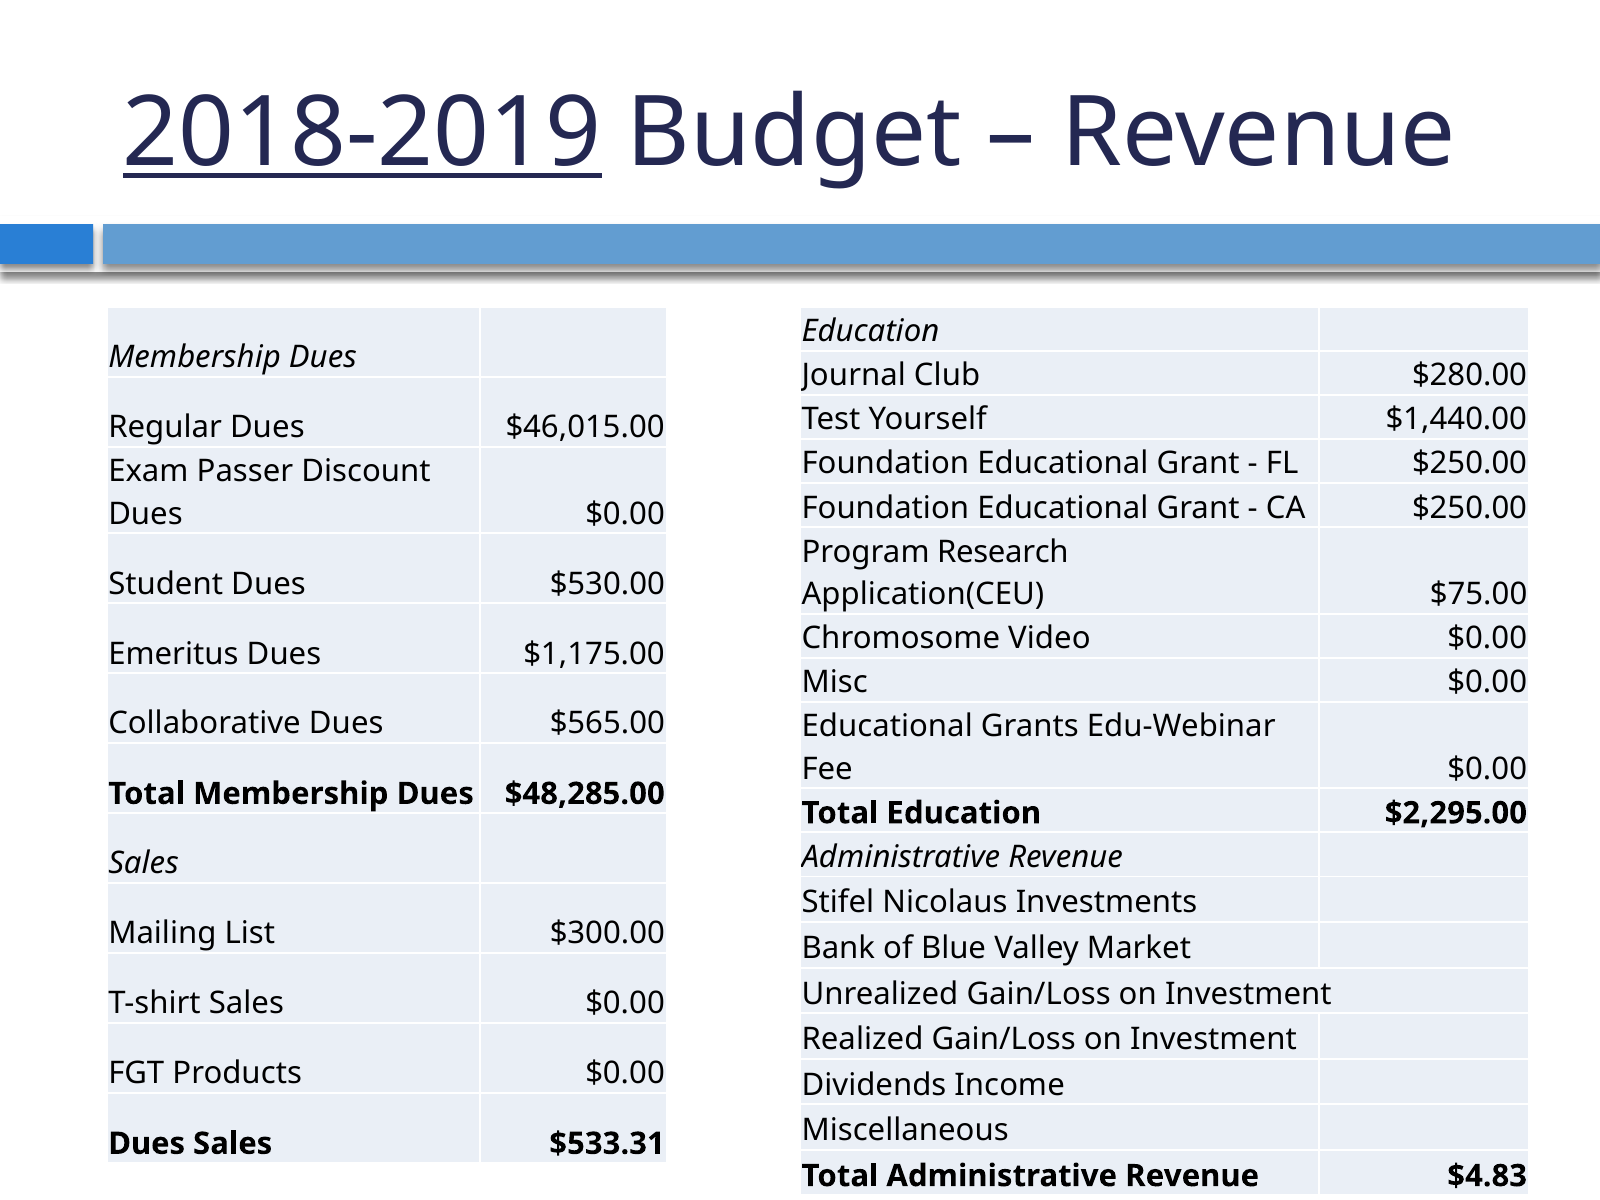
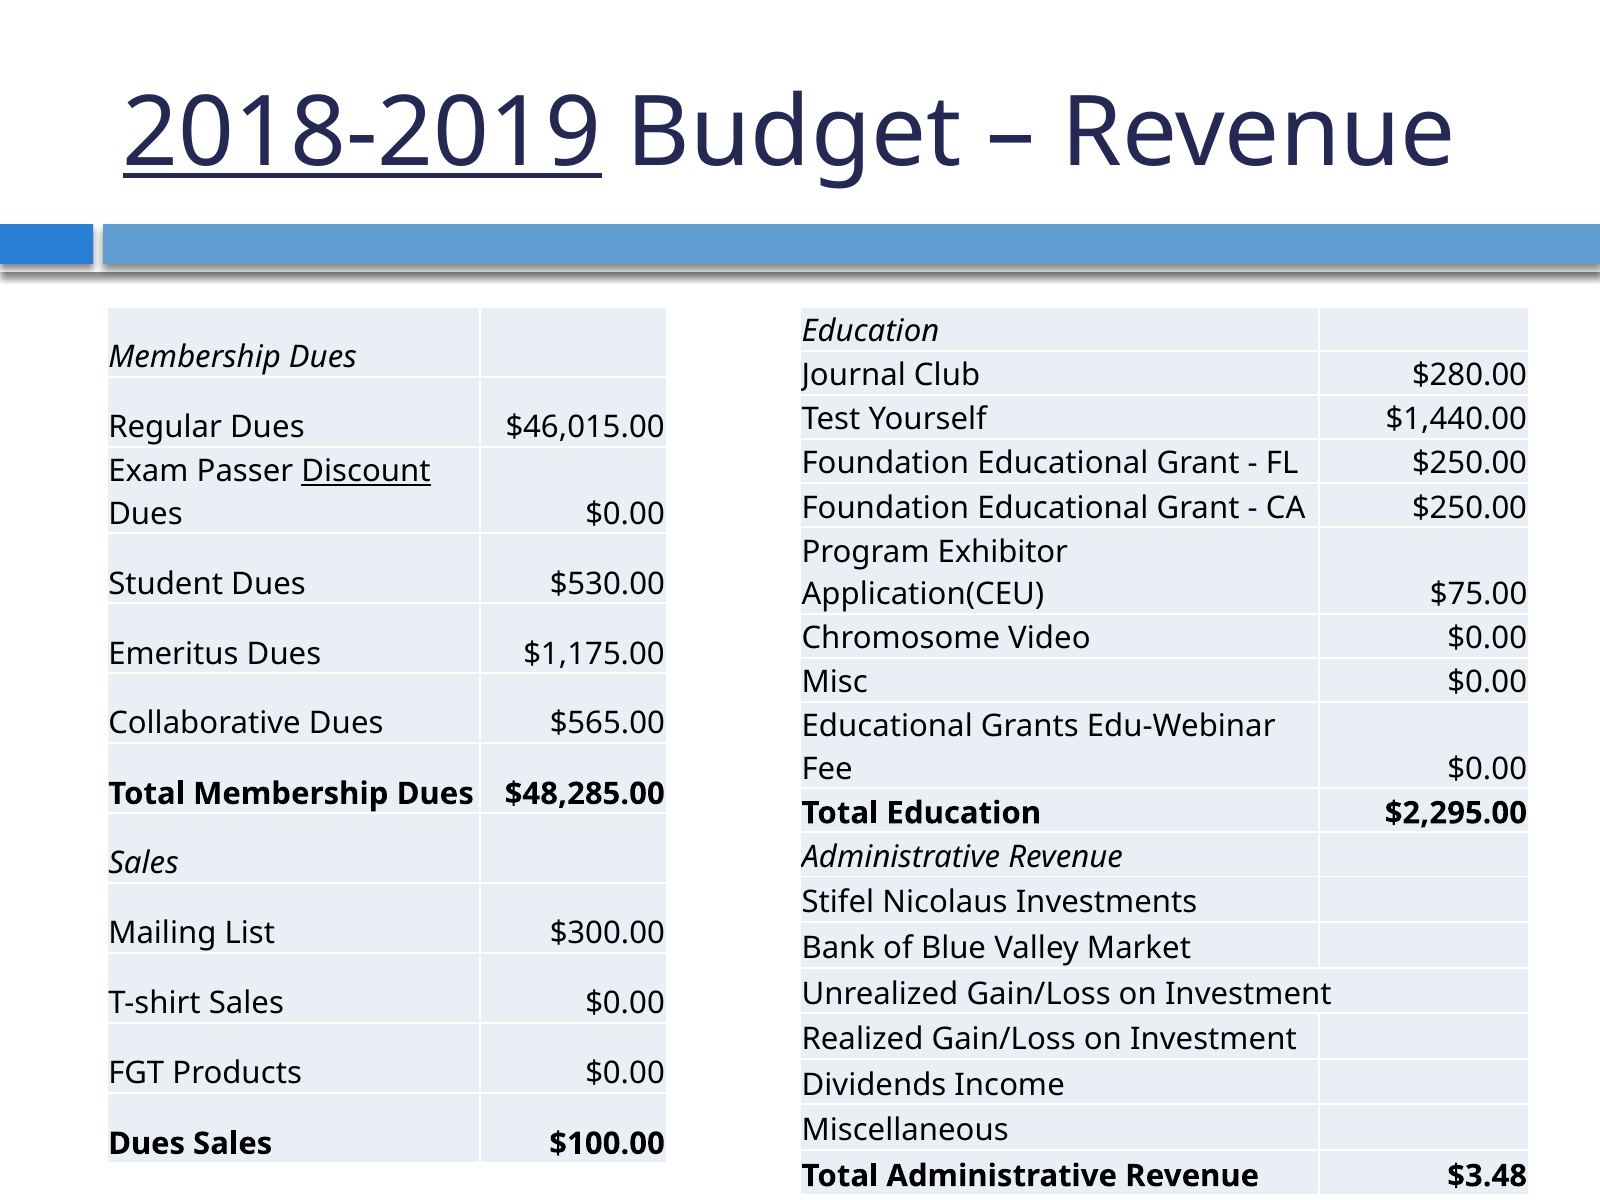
Discount underline: none -> present
Research: Research -> Exhibitor
$533.31: $533.31 -> $100.00
$4.83: $4.83 -> $3.48
